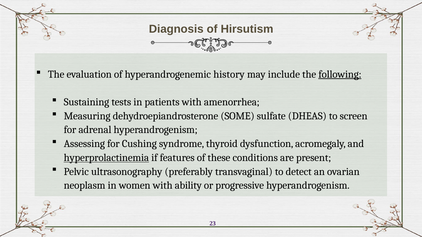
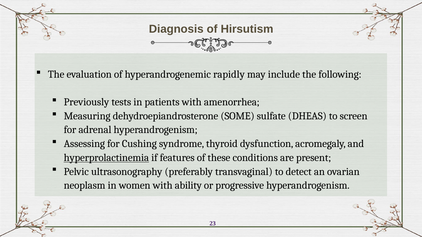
history: history -> rapidly
following underline: present -> none
Sustaining: Sustaining -> Previously
